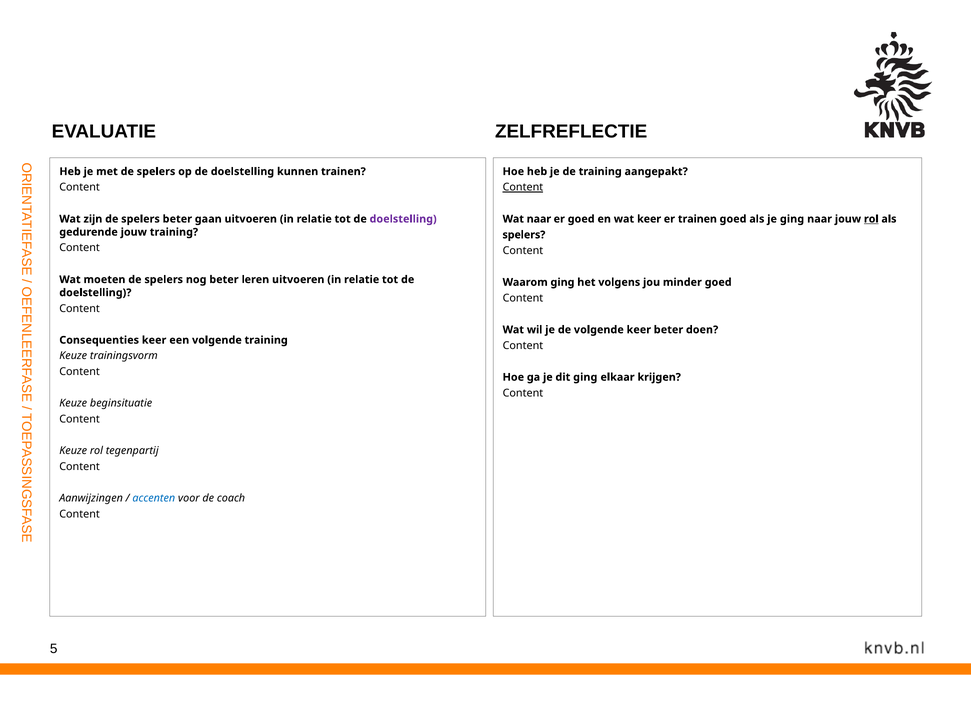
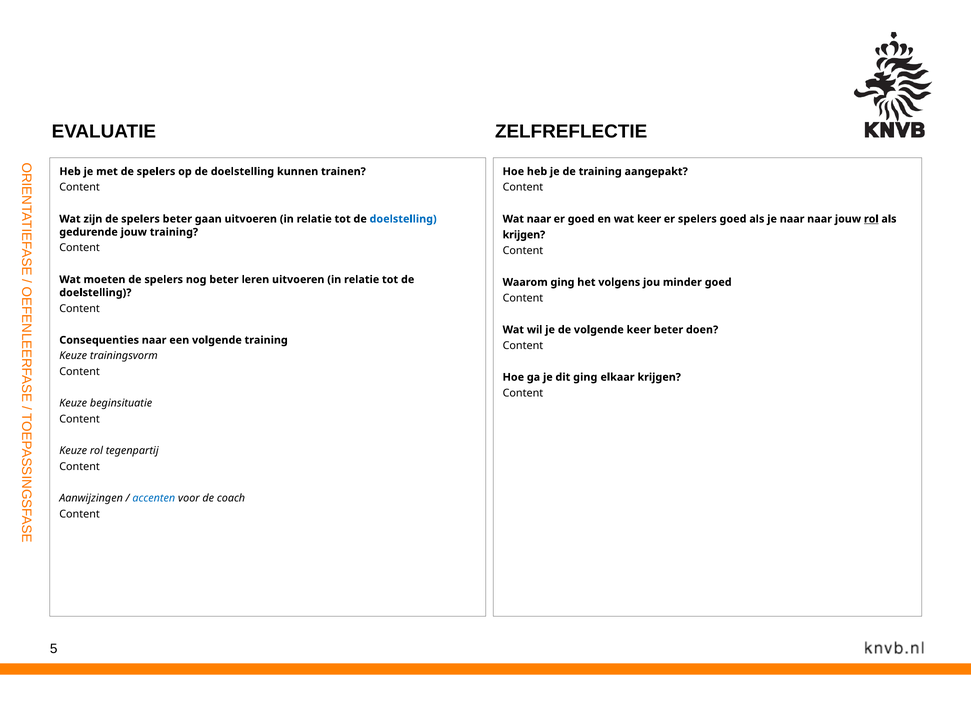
Content at (523, 187) underline: present -> none
doelstelling at (403, 219) colour: purple -> blue
er trainen: trainen -> spelers
je ging: ging -> naar
spelers at (524, 235): spelers -> krijgen
Consequenties keer: keer -> naar
